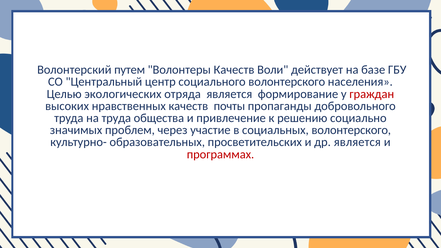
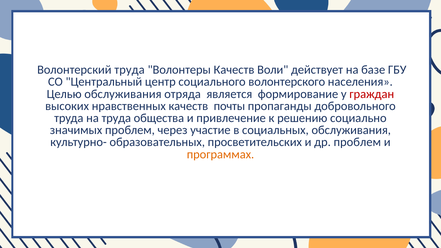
Волонтерский путем: путем -> труда
Целью экологических: экологических -> обслуживания
социальных волонтерского: волонтерского -> обслуживания
др является: является -> проблем
программах colour: red -> orange
